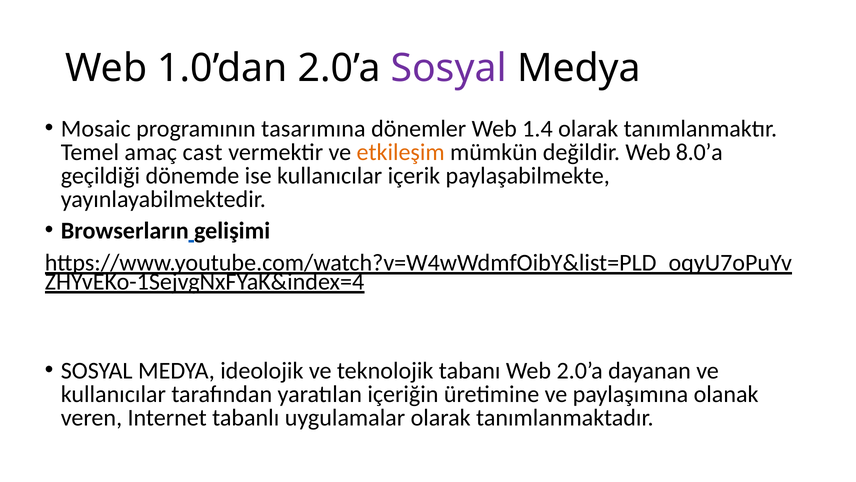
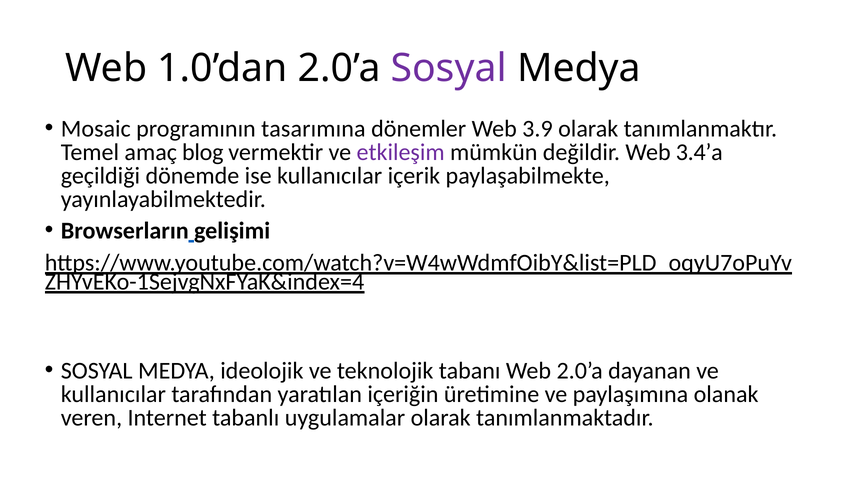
1.4: 1.4 -> 3.9
cast: cast -> blog
etkileşim colour: orange -> purple
8.0’a: 8.0’a -> 3.4’a
